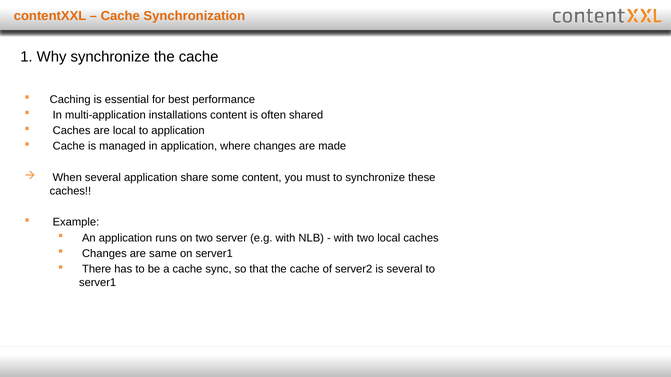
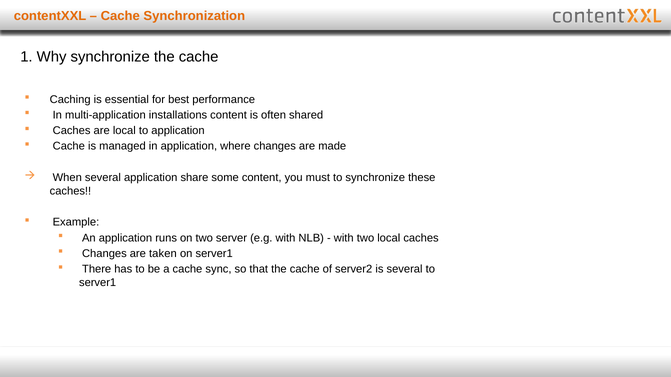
same: same -> taken
